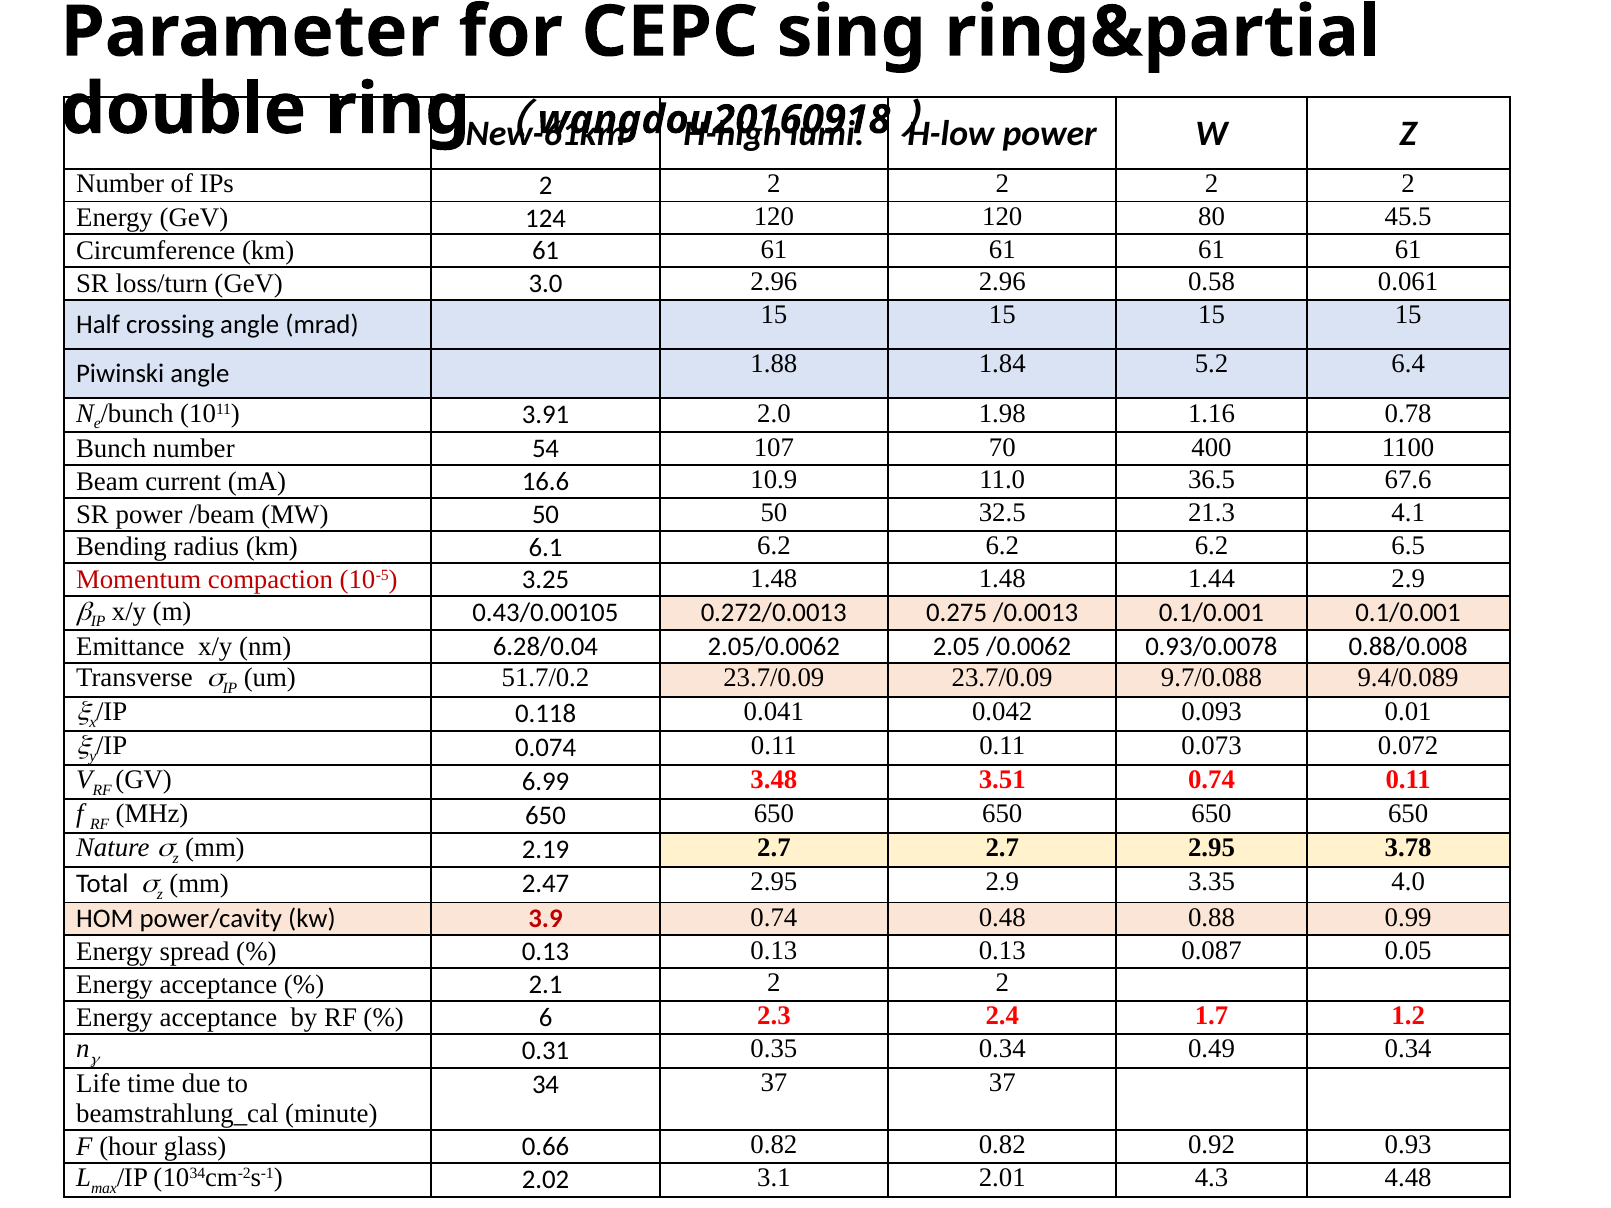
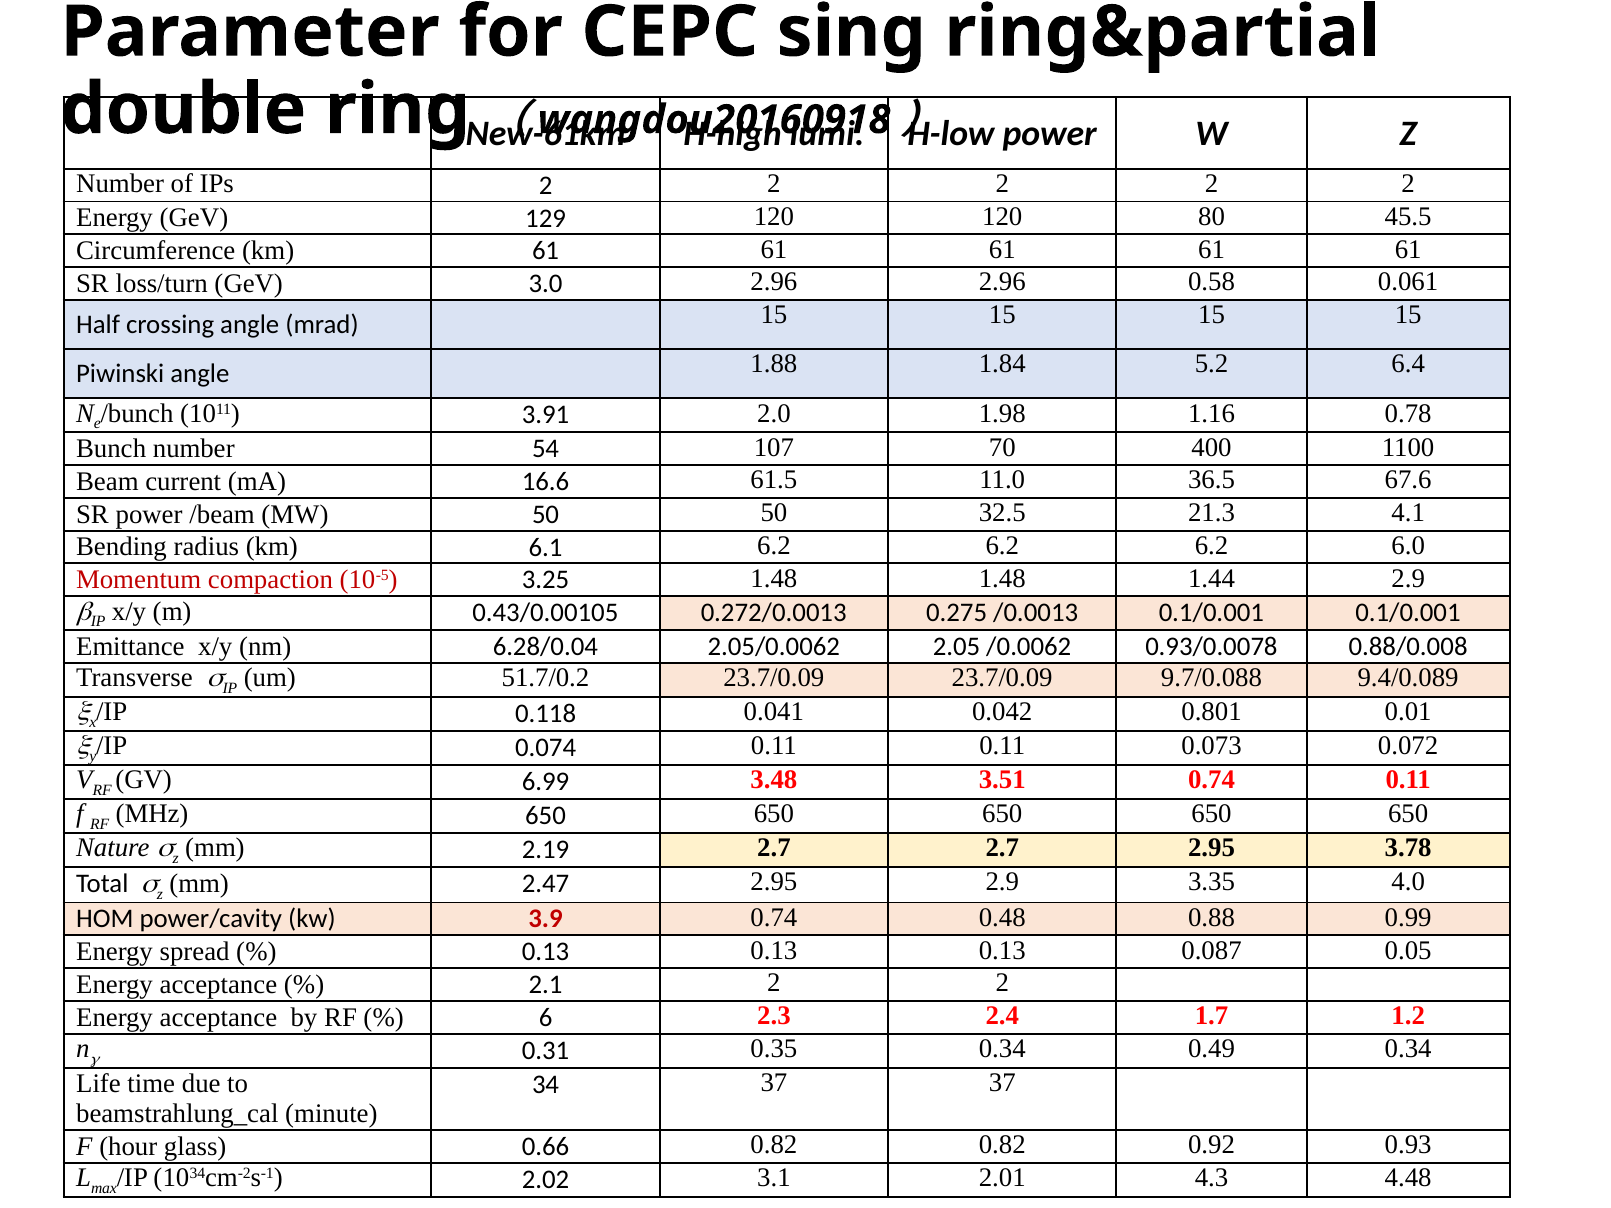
124: 124 -> 129
10.9: 10.9 -> 61.5
6.5: 6.5 -> 6.0
0.093: 0.093 -> 0.801
